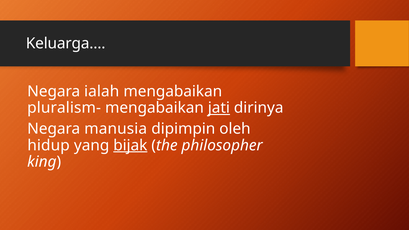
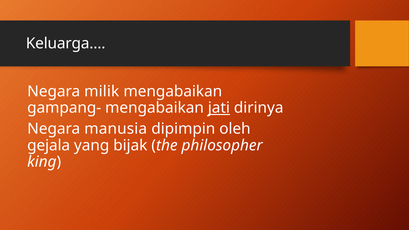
ialah: ialah -> milik
pluralism-: pluralism- -> gampang-
hidup: hidup -> gejala
bijak underline: present -> none
